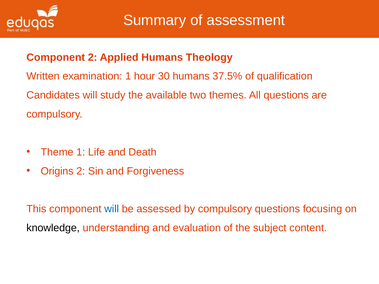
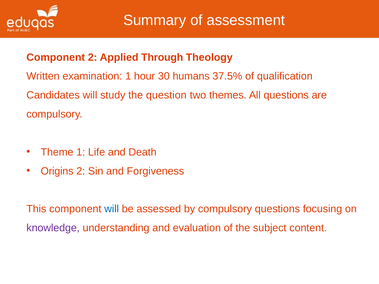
Applied Humans: Humans -> Through
available: available -> question
knowledge colour: black -> purple
